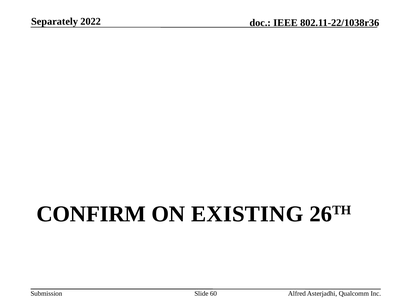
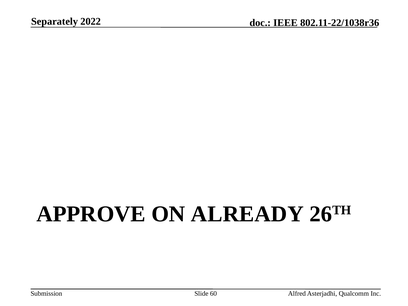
CONFIRM: CONFIRM -> APPROVE
EXISTING: EXISTING -> ALREADY
